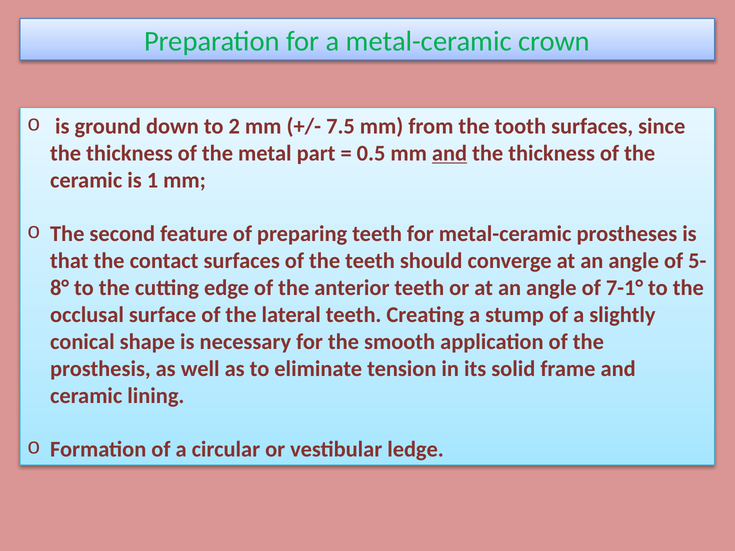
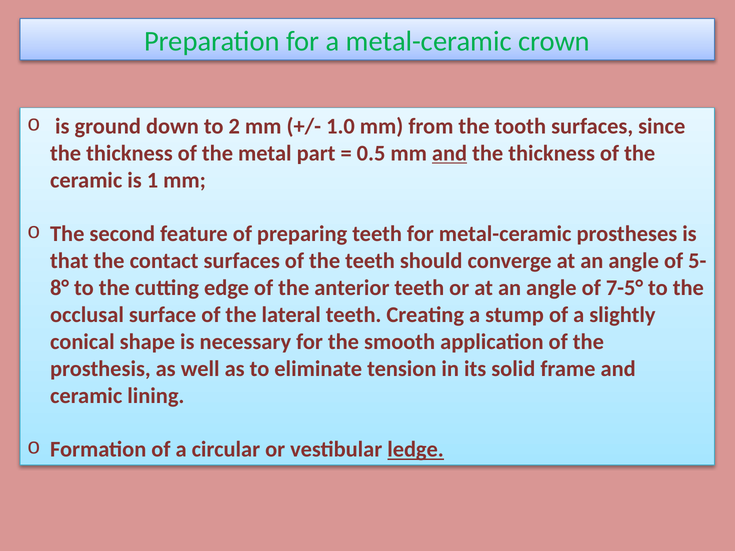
7.5: 7.5 -> 1.0
7-1°: 7-1° -> 7-5°
ledge underline: none -> present
